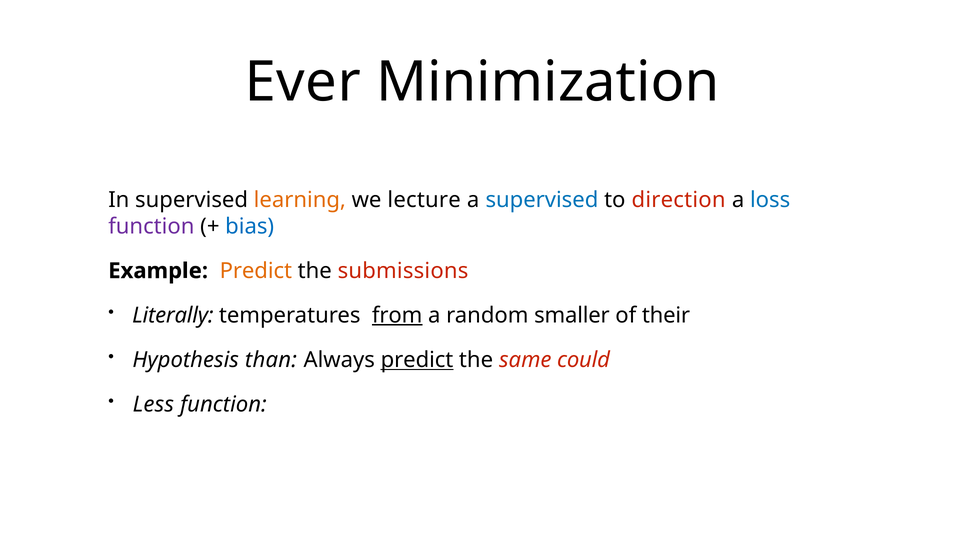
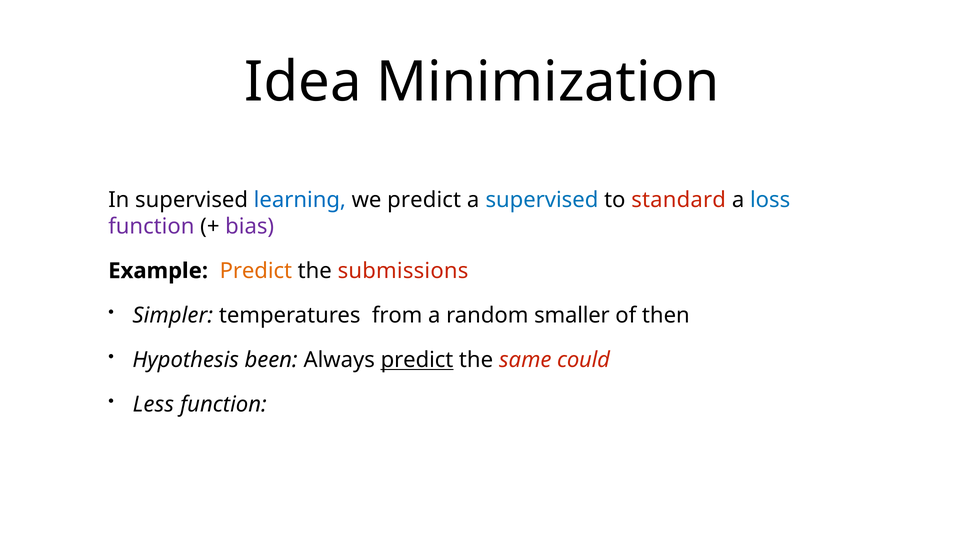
Ever: Ever -> Idea
learning colour: orange -> blue
we lecture: lecture -> predict
direction: direction -> standard
bias colour: blue -> purple
Literally: Literally -> Simpler
from underline: present -> none
their: their -> then
than: than -> been
